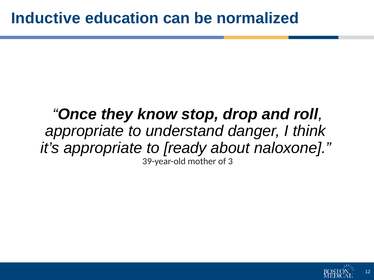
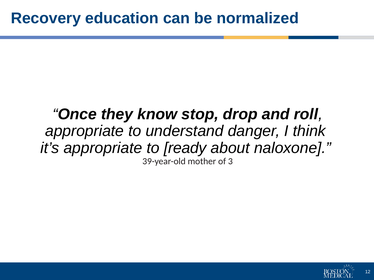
Inductive: Inductive -> Recovery
